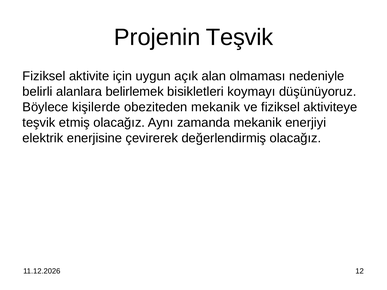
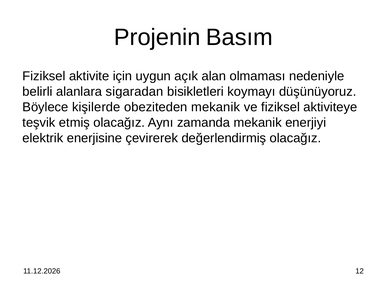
Projenin Teşvik: Teşvik -> Basım
belirlemek: belirlemek -> sigaradan
